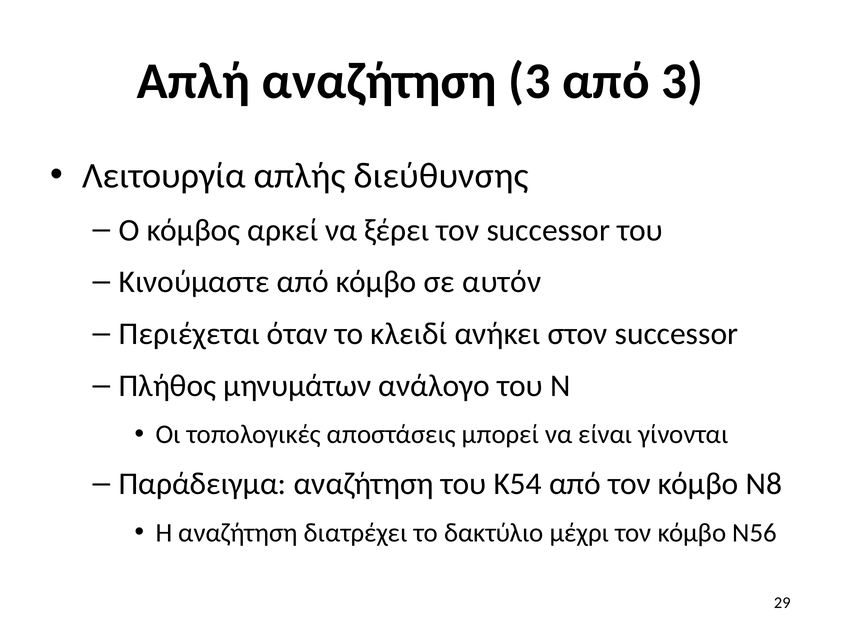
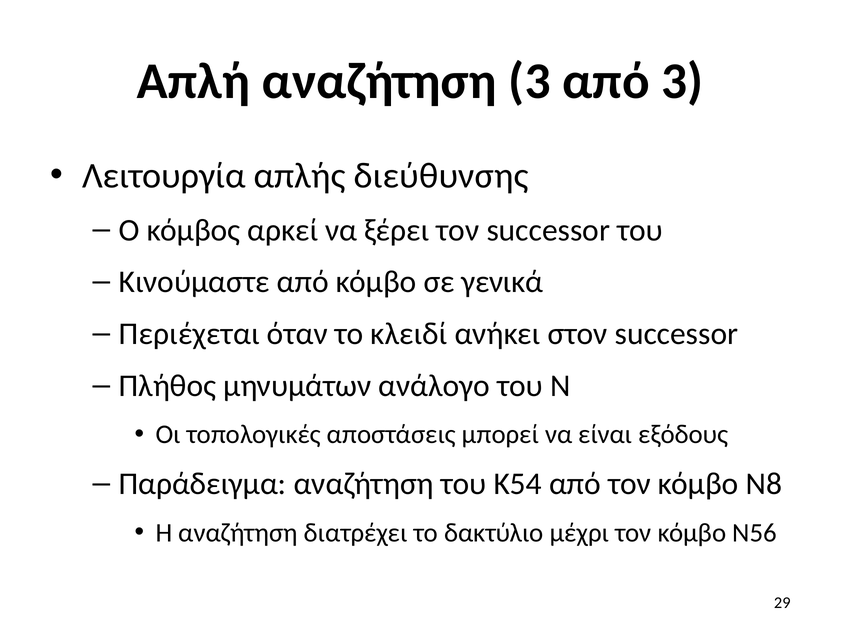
αυτόν: αυτόν -> γενικά
γίνονται: γίνονται -> εξόδους
